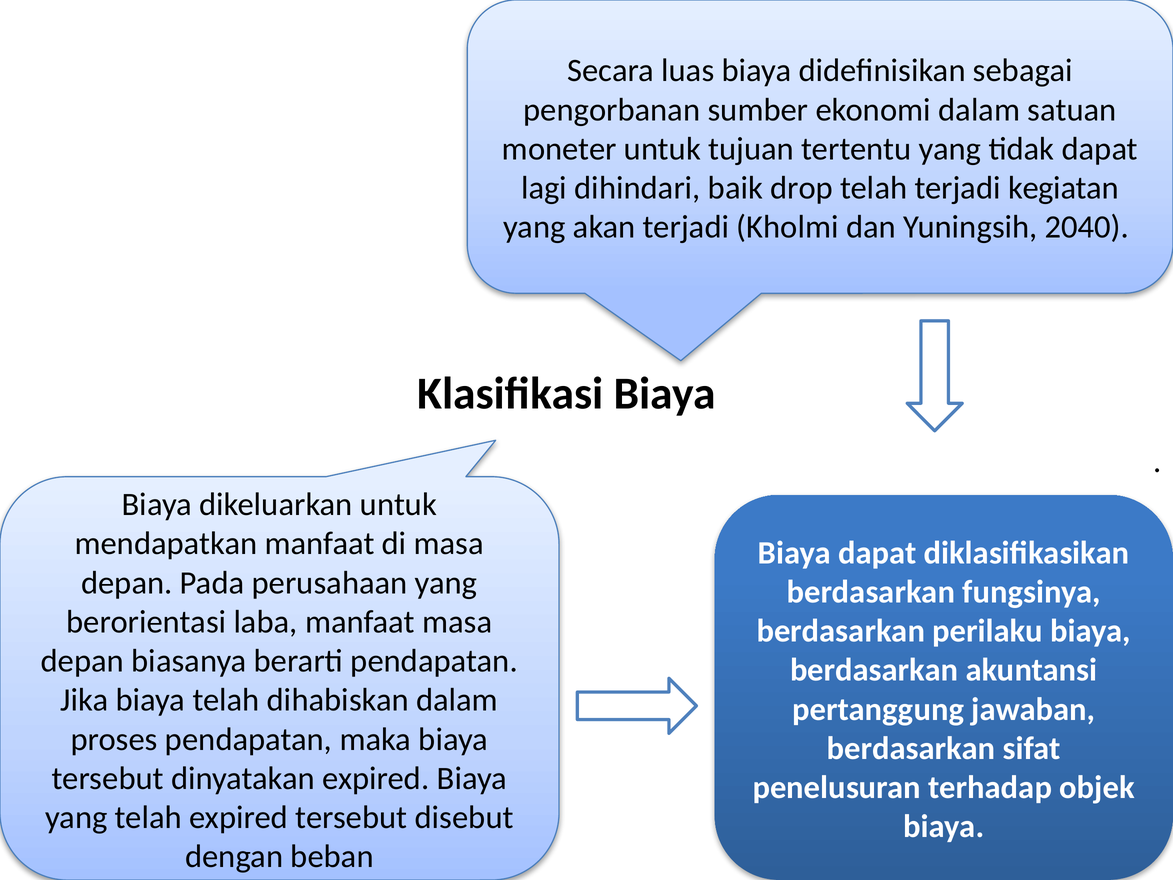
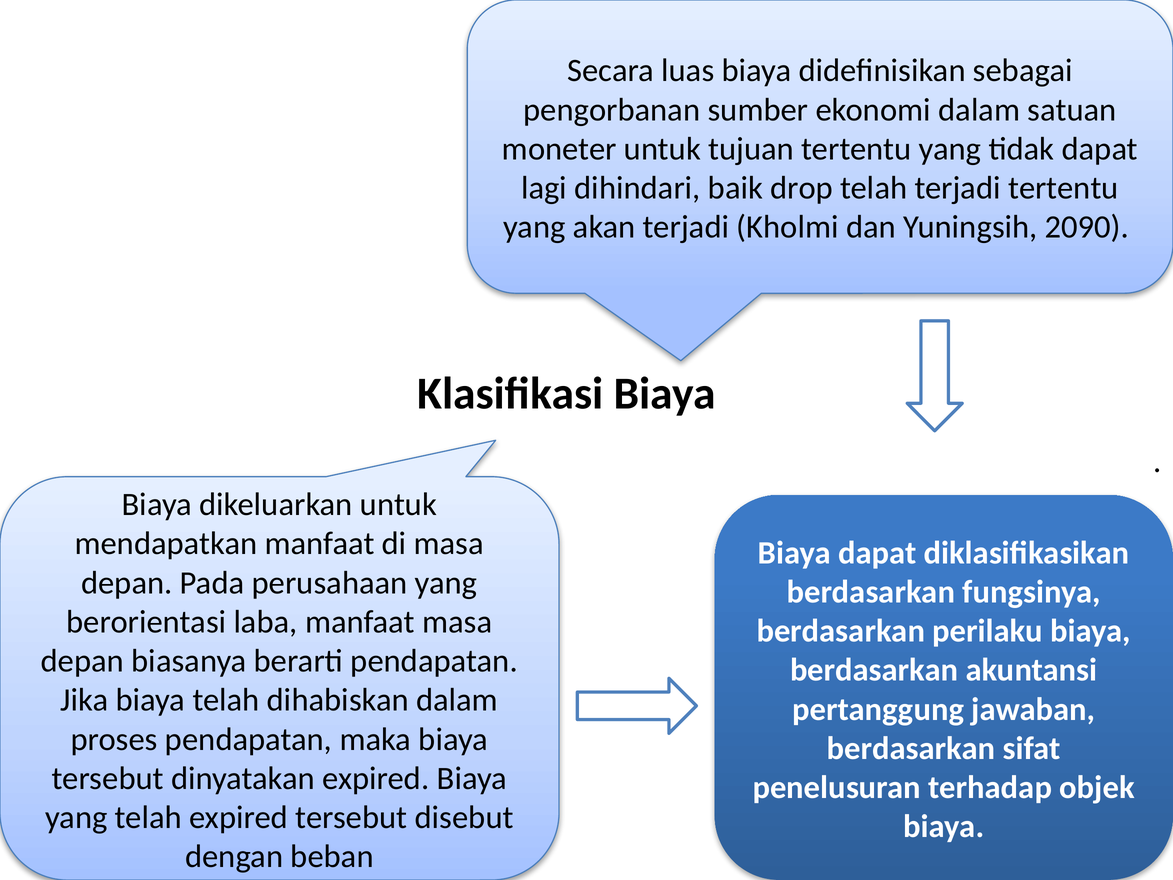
terjadi kegiatan: kegiatan -> tertentu
2040: 2040 -> 2090
